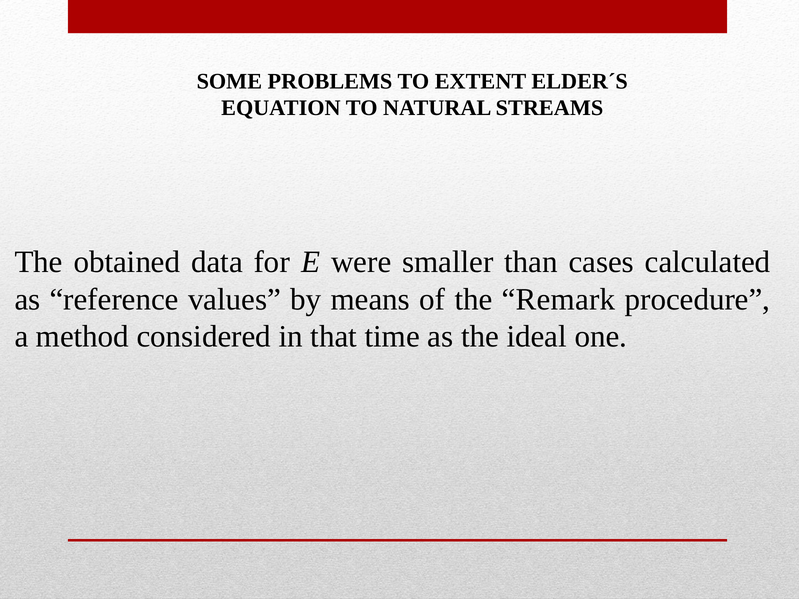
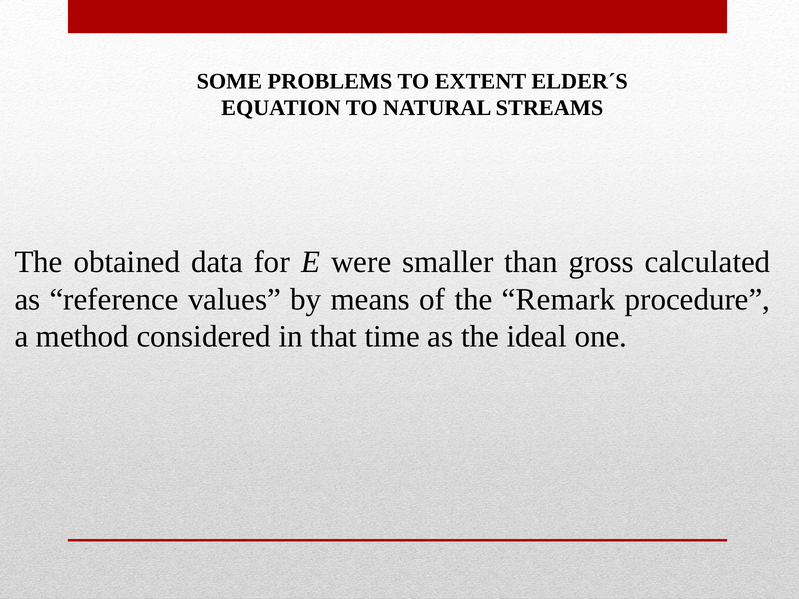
cases: cases -> gross
